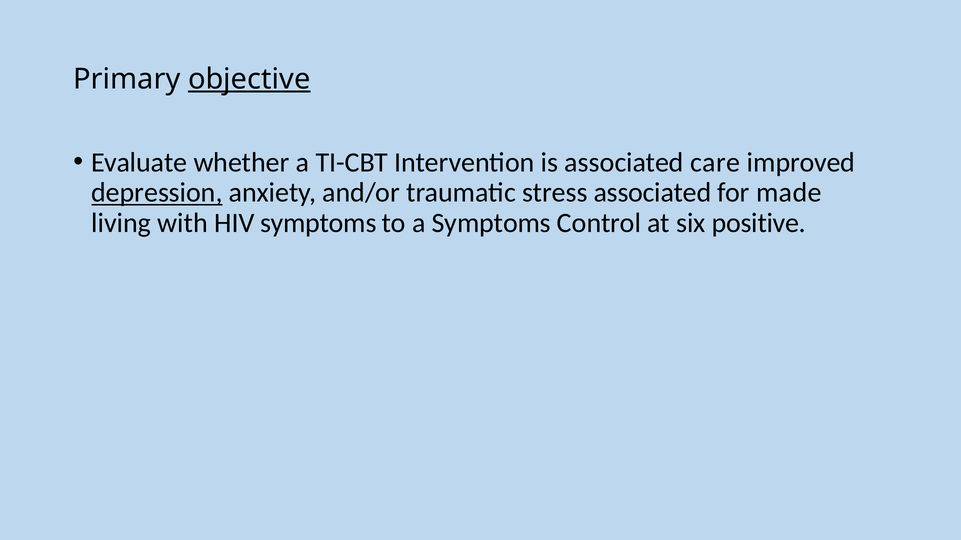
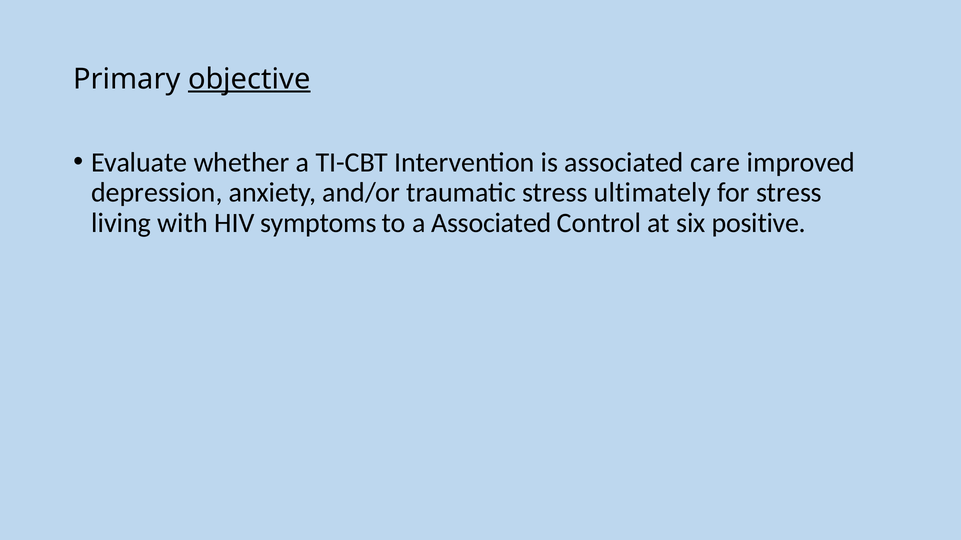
depression underline: present -> none
stress associated: associated -> ultimately
for made: made -> stress
a Symptoms: Symptoms -> Associated
